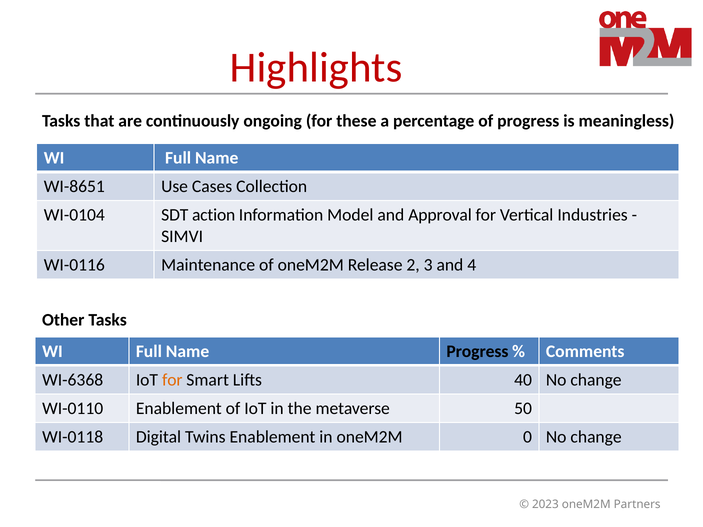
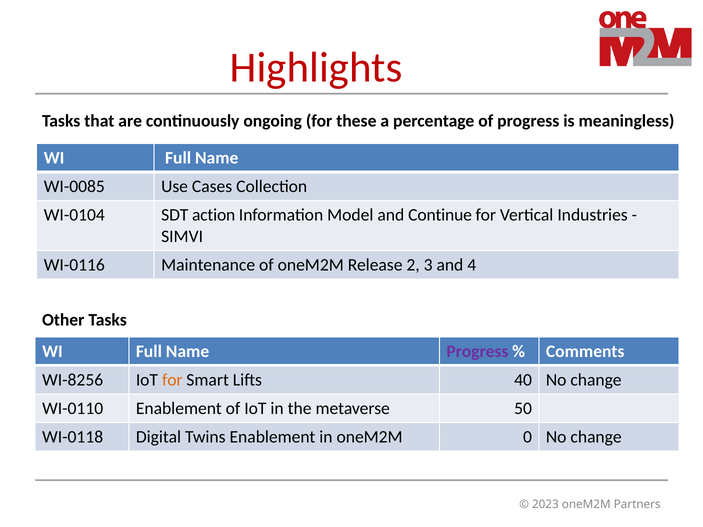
WI-8651: WI-8651 -> WI-0085
Approval: Approval -> Continue
Progress at (477, 352) colour: black -> purple
WI-6368: WI-6368 -> WI-8256
